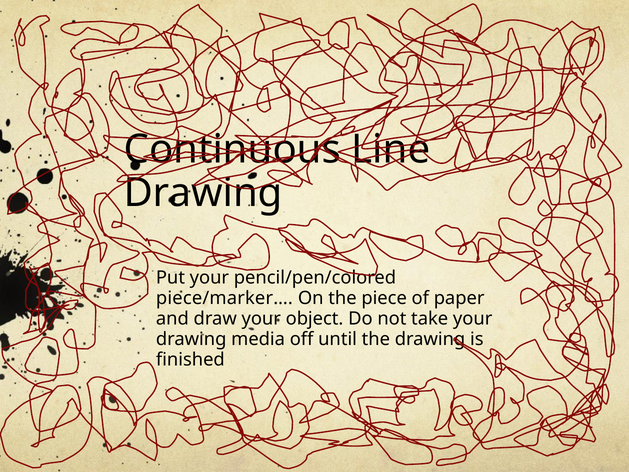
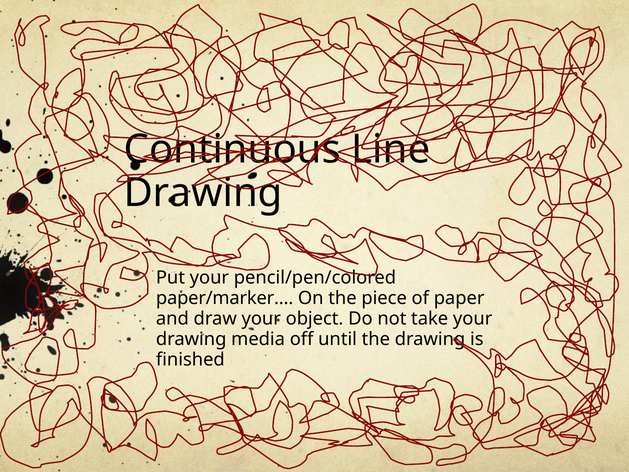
piece/marker…: piece/marker… -> paper/marker…
